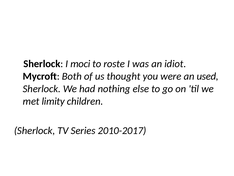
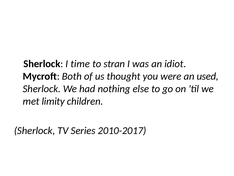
moci: moci -> time
roste: roste -> stran
